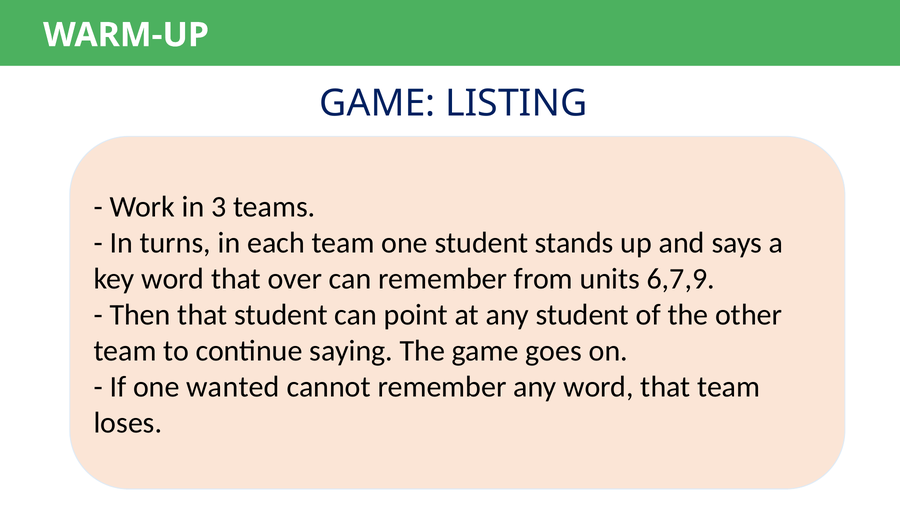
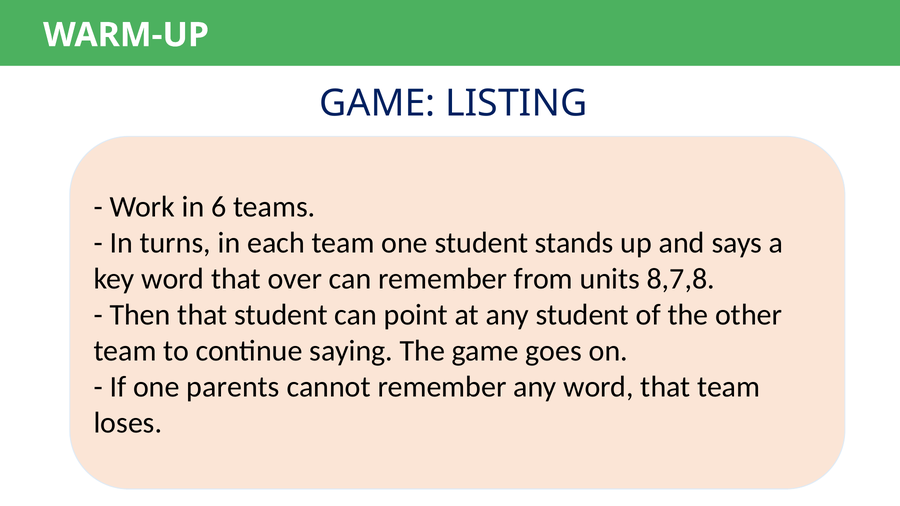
3: 3 -> 6
6,7,9: 6,7,9 -> 8,7,8
wanted: wanted -> parents
